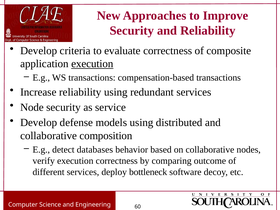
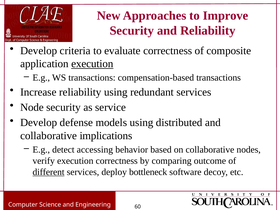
composition: composition -> implications
databases: databases -> accessing
different underline: none -> present
